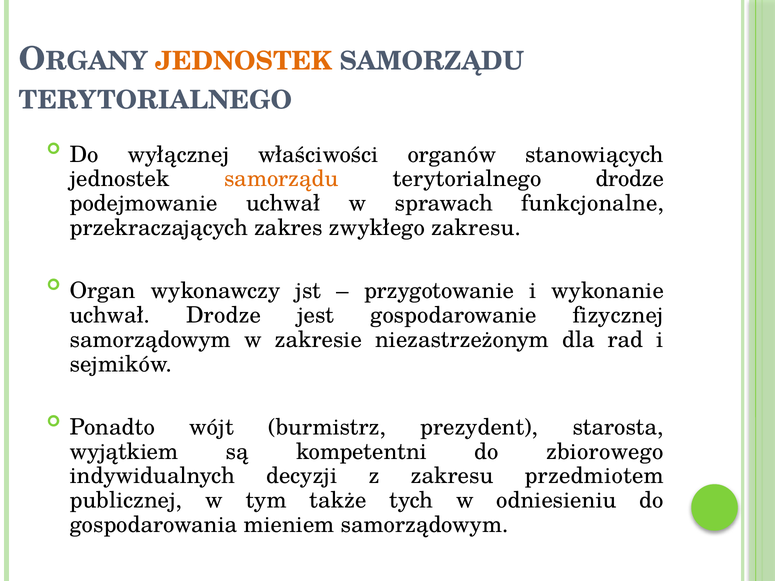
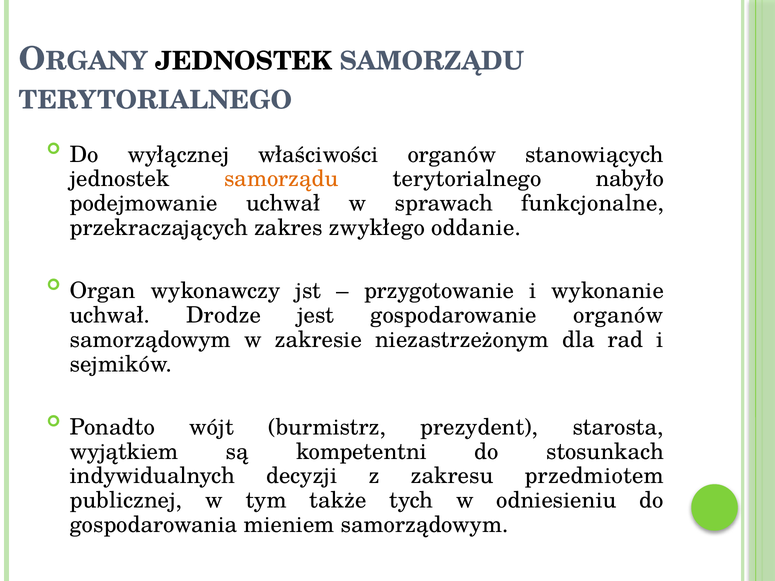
JEDNOSTEK at (244, 61) colour: orange -> black
terytorialnego drodze: drodze -> nabyło
zwykłego zakresu: zakresu -> oddanie
gospodarowanie fizycznej: fizycznej -> organów
zbiorowego: zbiorowego -> stosunkach
